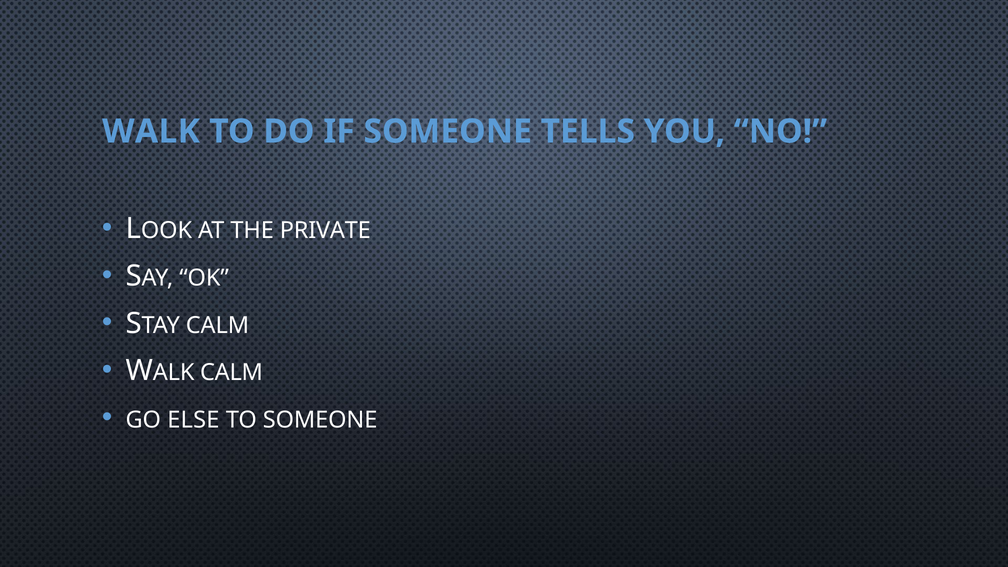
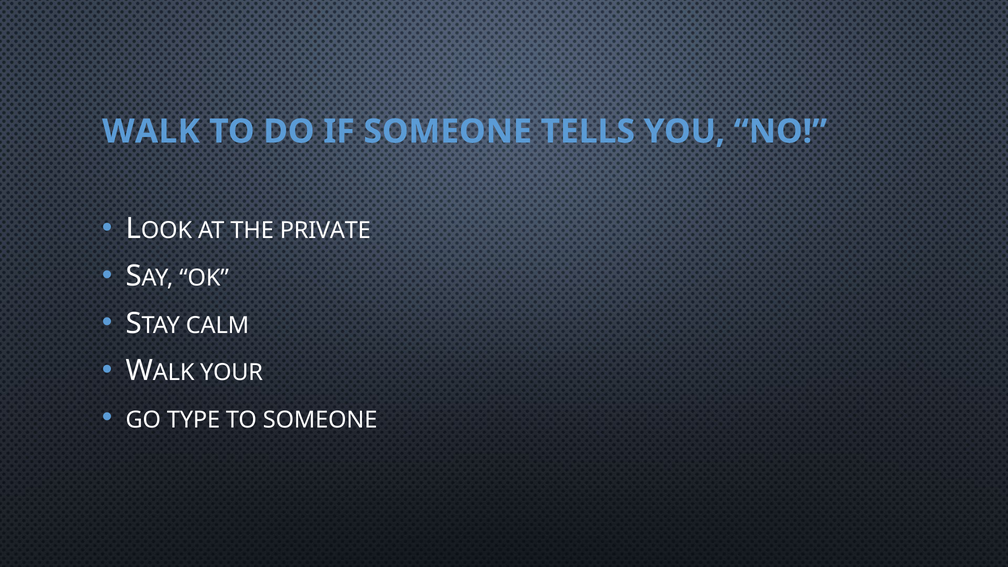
CALM at (232, 373): CALM -> YOUR
ELSE: ELSE -> TYPE
